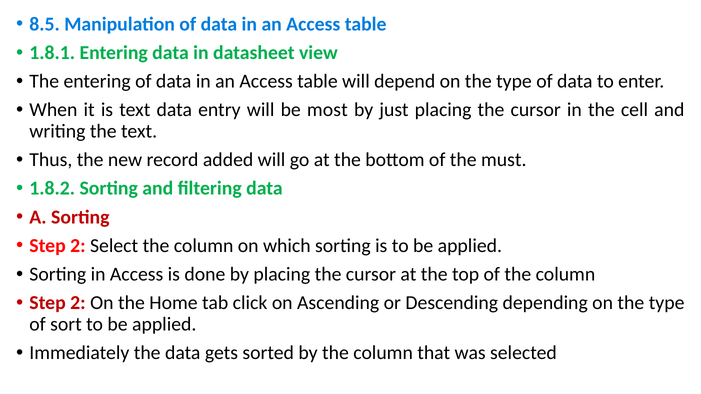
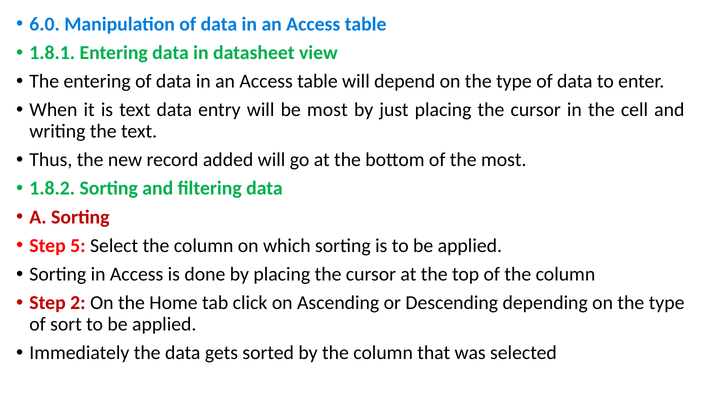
8.5: 8.5 -> 6.0
the must: must -> most
2 at (78, 246): 2 -> 5
